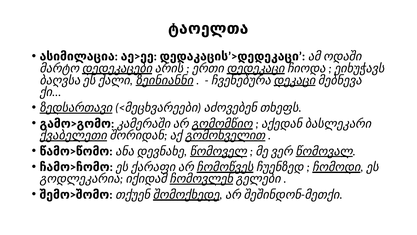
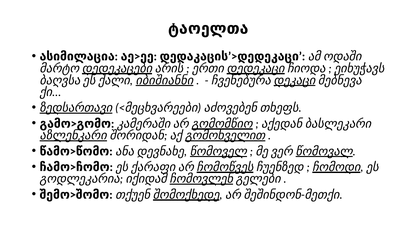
ზეინიანნი: ზეინიანნი -> იბიშიანნი
ქვაბელეთი: ქვაბელეთი -> აზლენკარი
